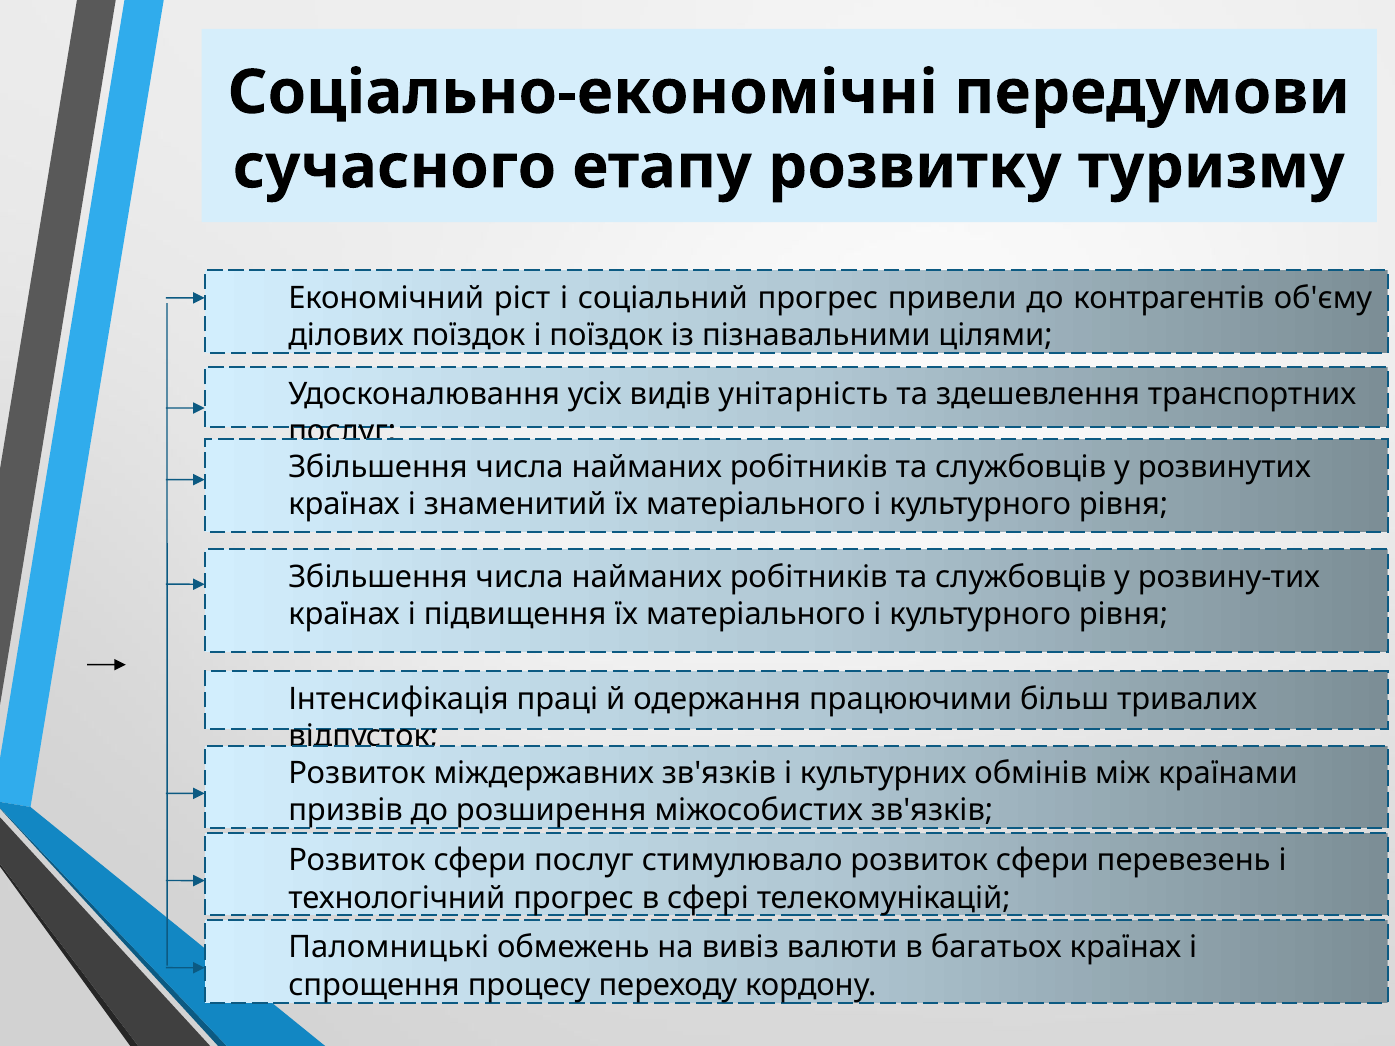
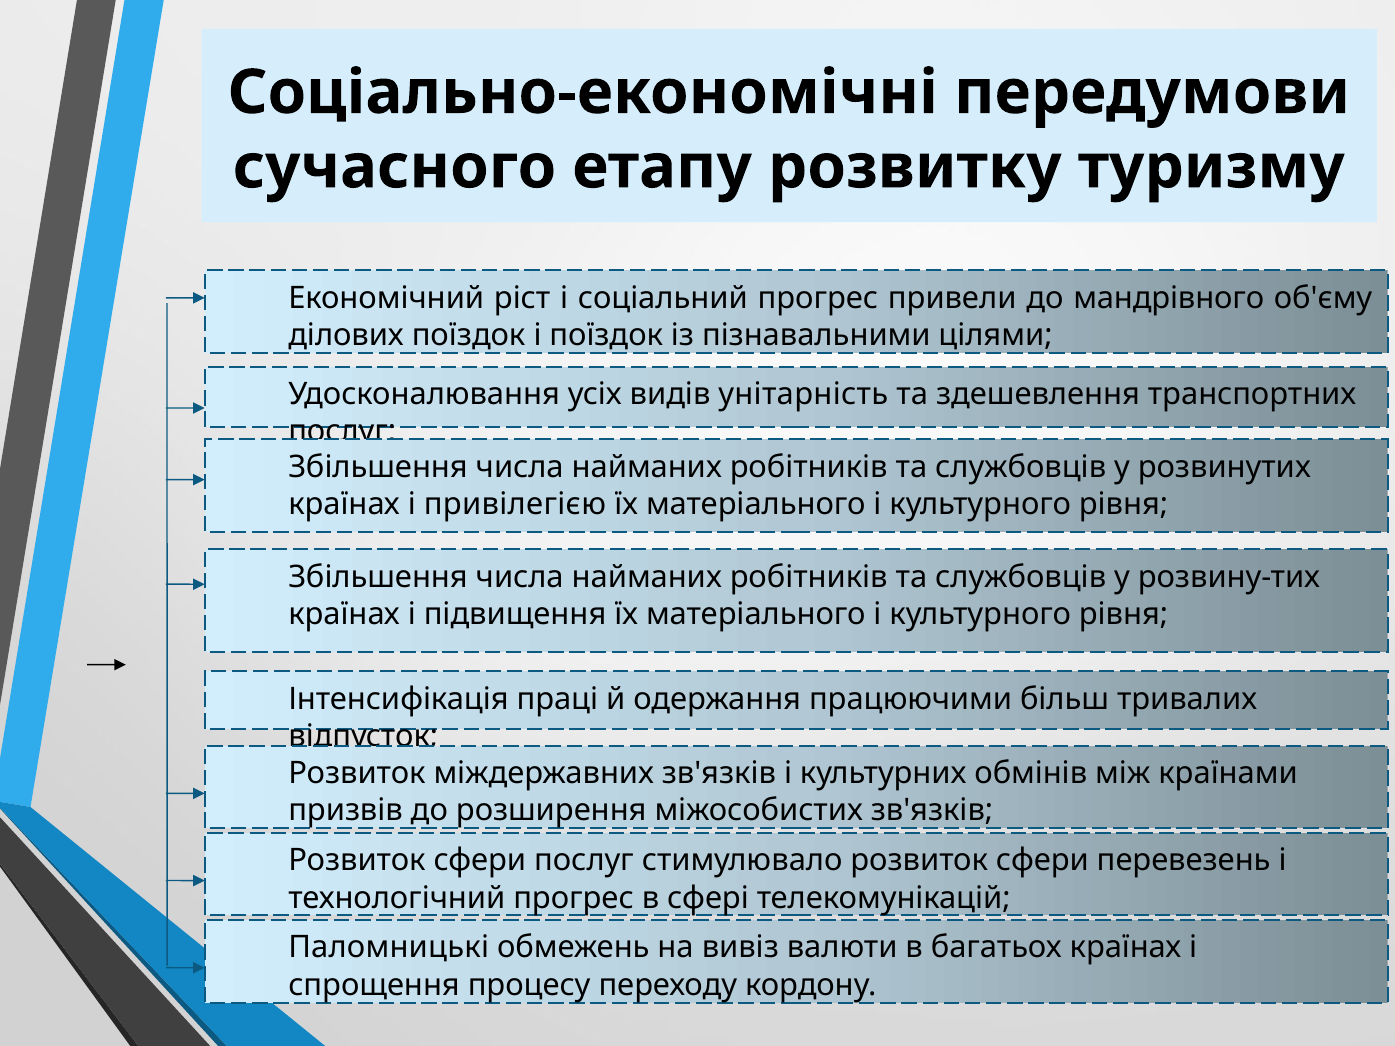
контрагентів: контрагентів -> мандрівного
знаменитий: знаменитий -> привілегією
